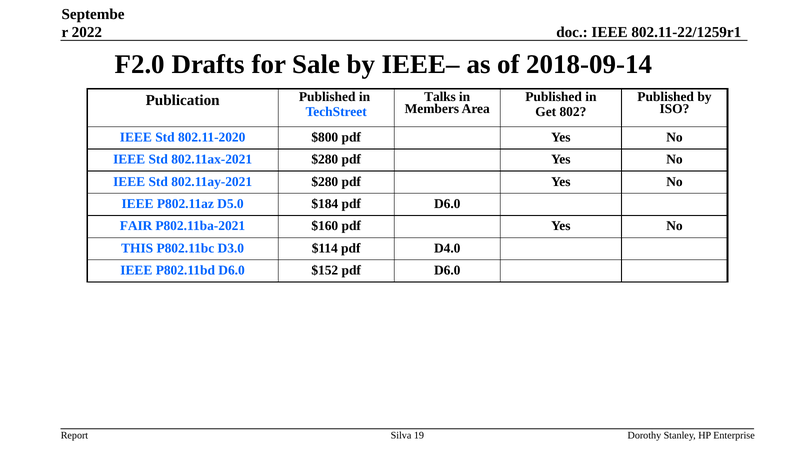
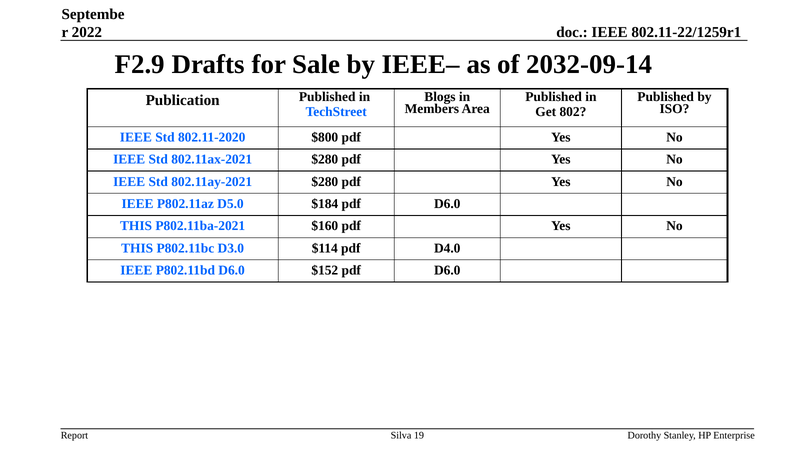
F2.0: F2.0 -> F2.9
2018-09-14: 2018-09-14 -> 2032-09-14
Talks: Talks -> Blogs
FAIR at (136, 226): FAIR -> THIS
